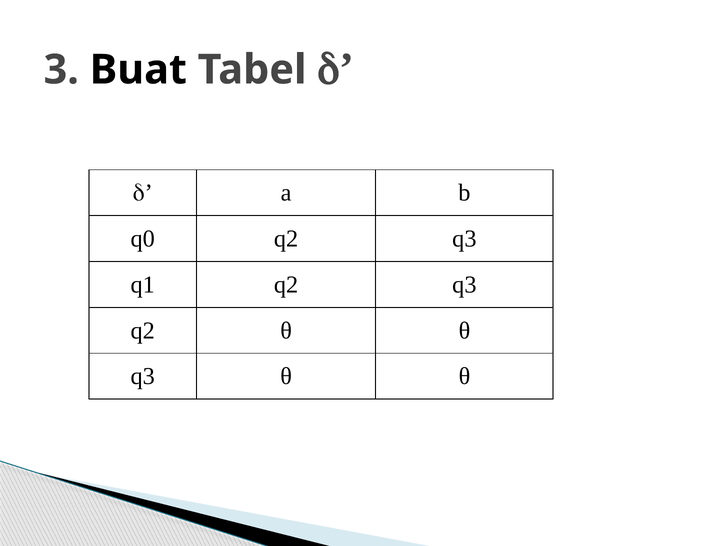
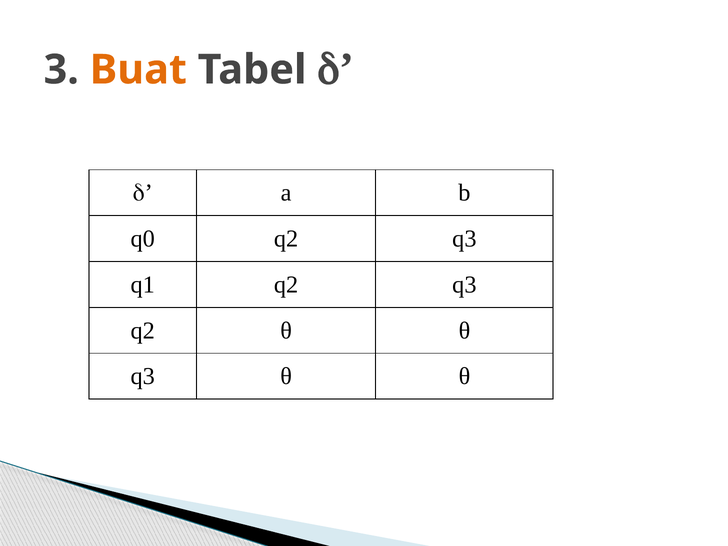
Buat colour: black -> orange
